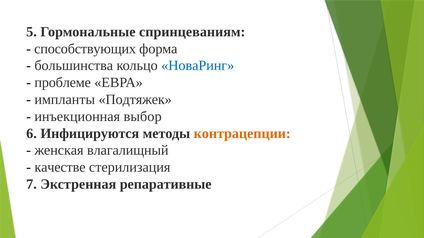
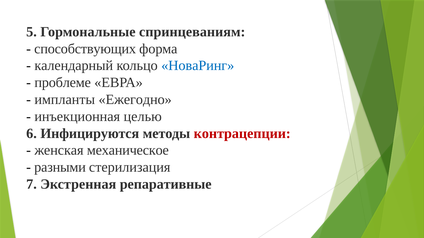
большинства: большинства -> календарный
Подтяжек: Подтяжек -> Ежегодно
выбор: выбор -> целью
контрацепции colour: orange -> red
влагалищный: влагалищный -> механическое
качестве: качестве -> разными
